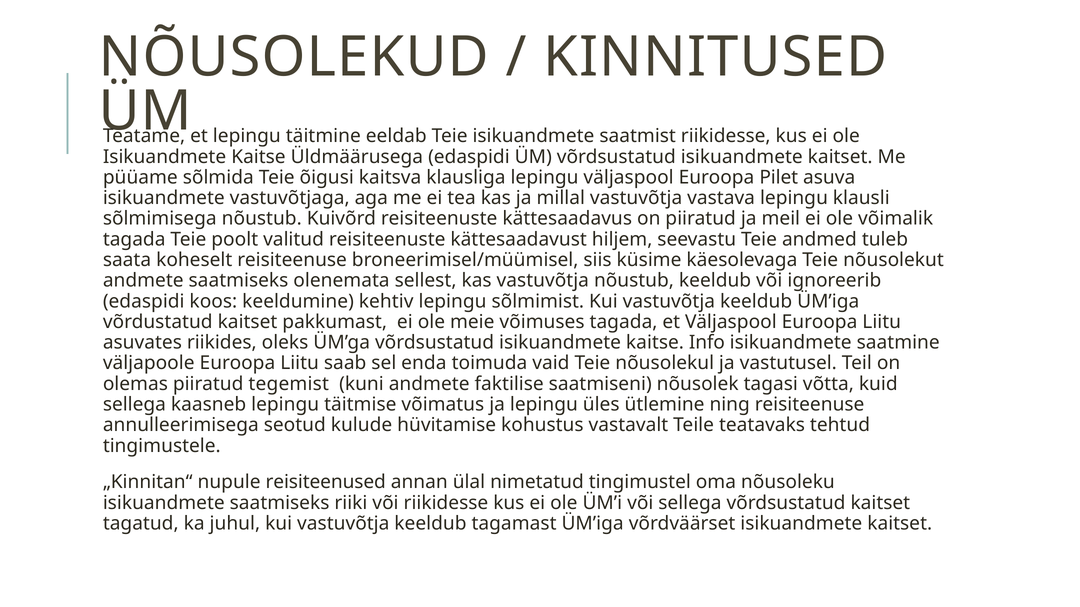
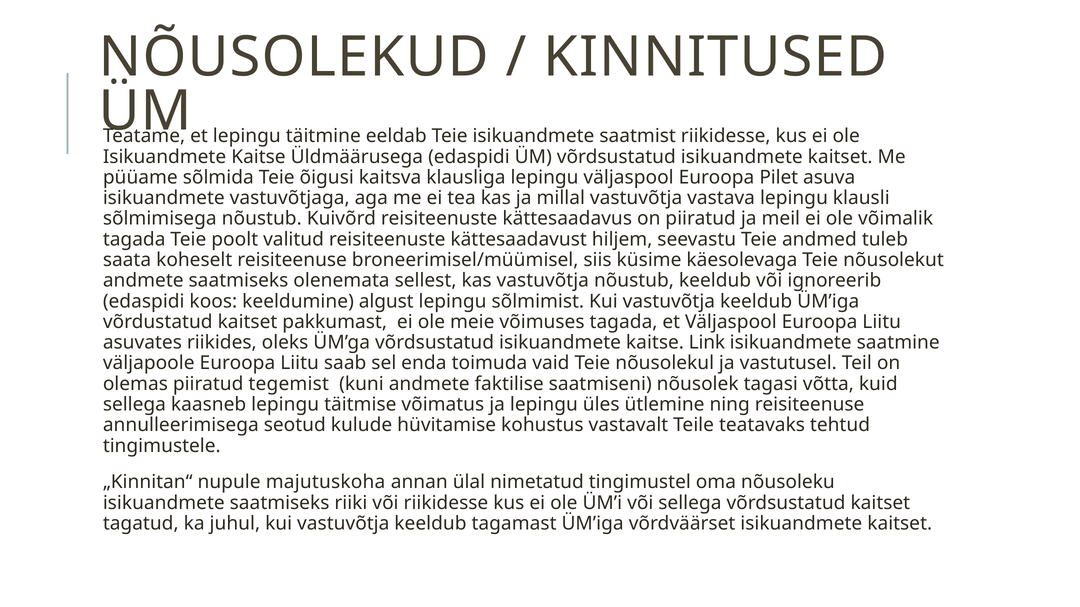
kehtiv: kehtiv -> algust
Info: Info -> Link
reisiteenused: reisiteenused -> majutuskoha
